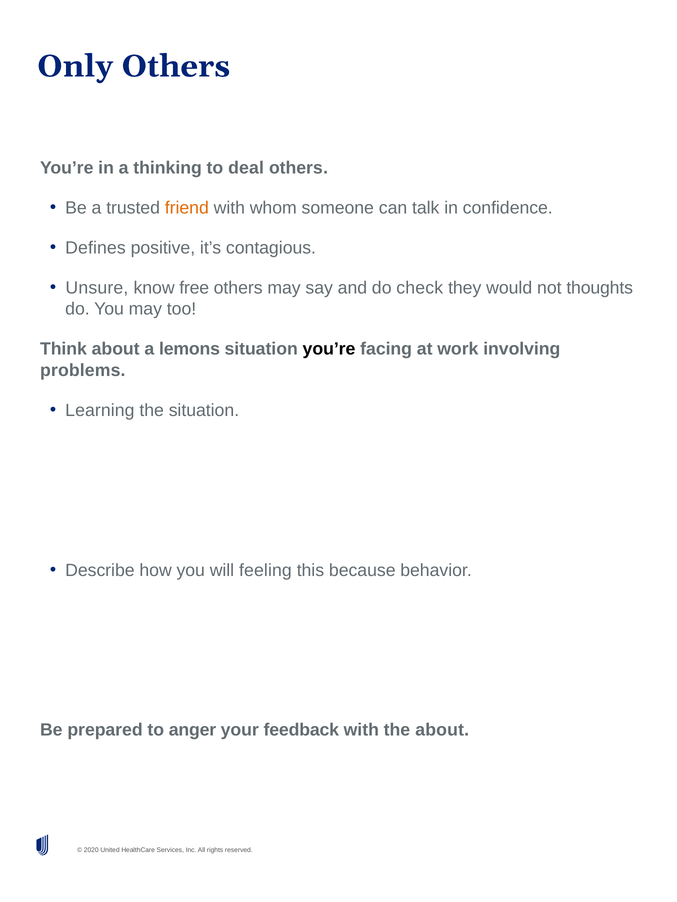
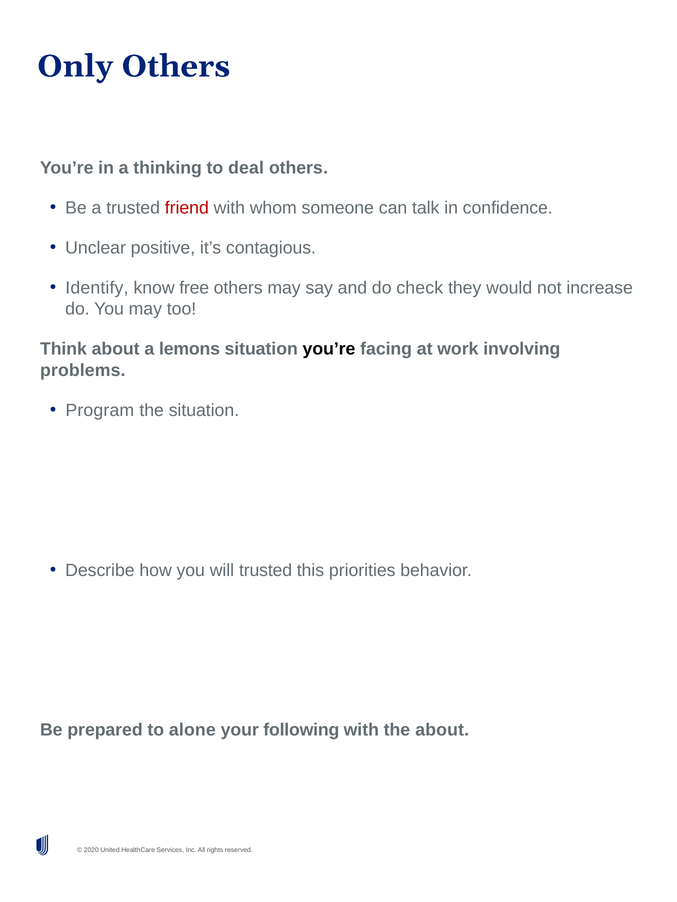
friend colour: orange -> red
Defines: Defines -> Unclear
Unsure: Unsure -> Identify
thoughts: thoughts -> increase
Learning: Learning -> Program
will feeling: feeling -> trusted
because: because -> priorities
anger: anger -> alone
feedback: feedback -> following
